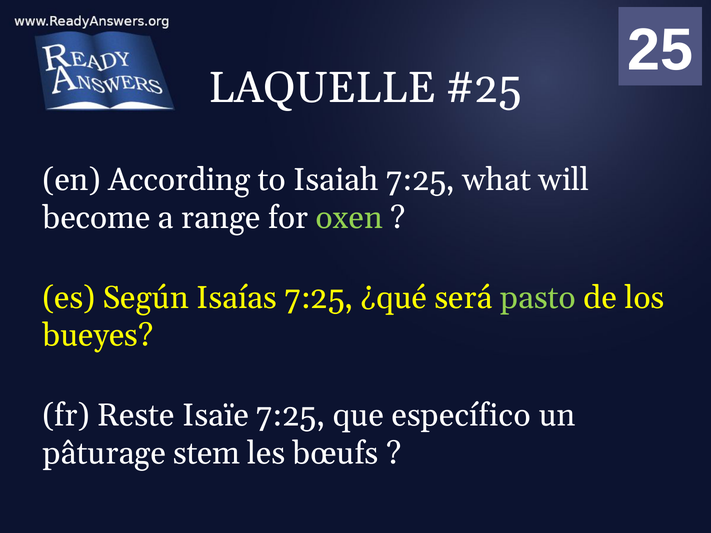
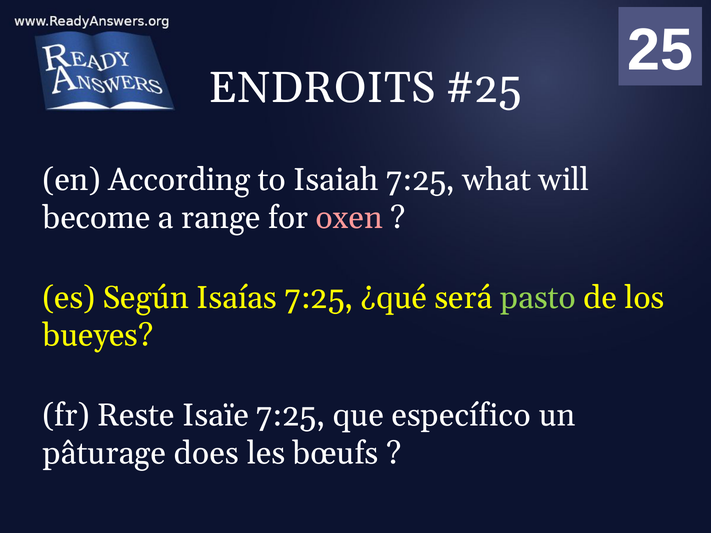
LAQUELLE: LAQUELLE -> ENDROITS
oxen colour: light green -> pink
stem: stem -> does
